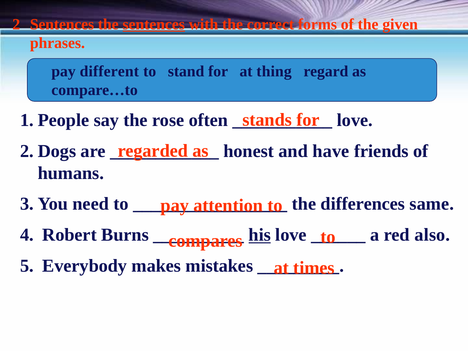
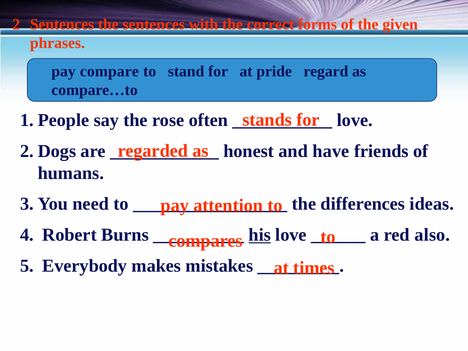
sentences at (154, 24) underline: present -> none
different: different -> compare
thing: thing -> pride
same: same -> ideas
